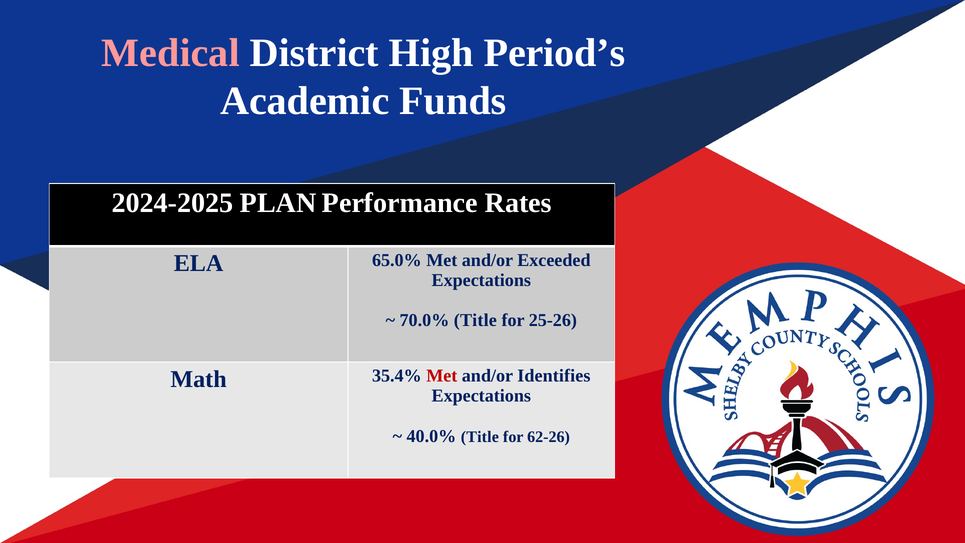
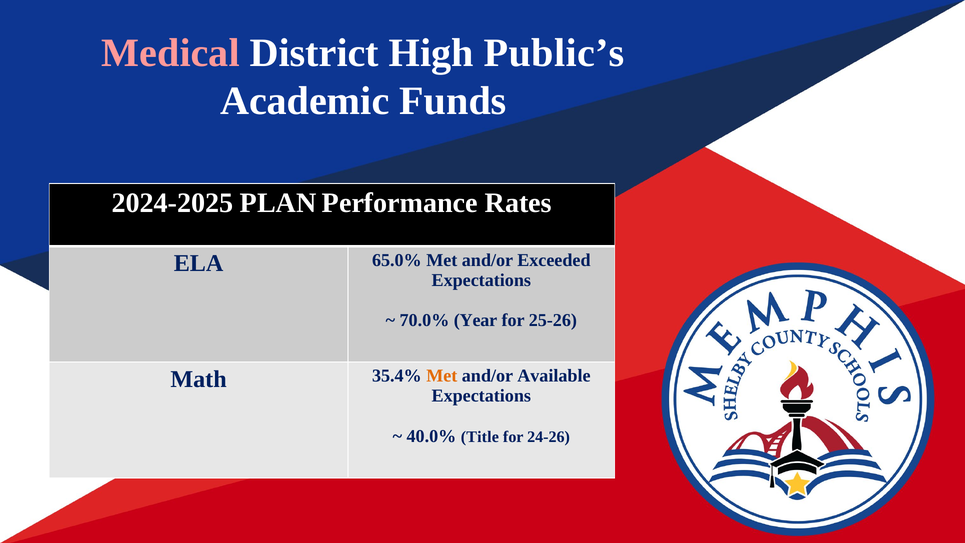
Period’s: Period’s -> Public’s
70.0% Title: Title -> Year
Met at (442, 376) colour: red -> orange
Identifies: Identifies -> Available
62-26: 62-26 -> 24-26
